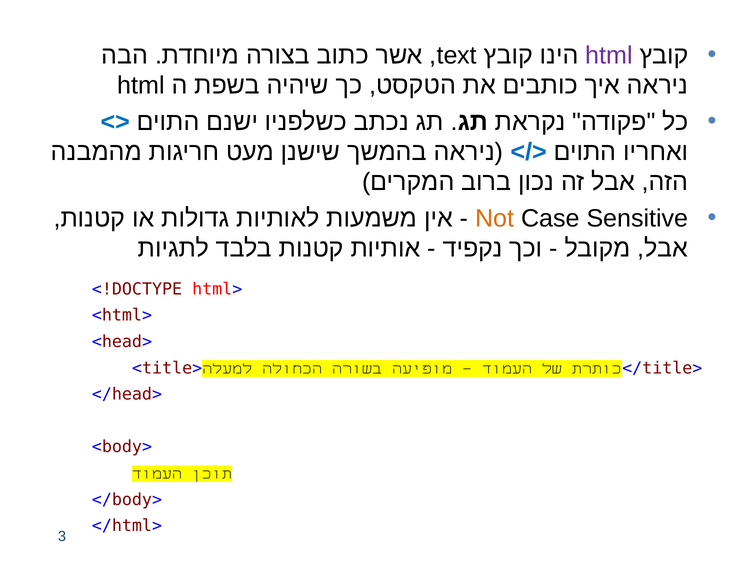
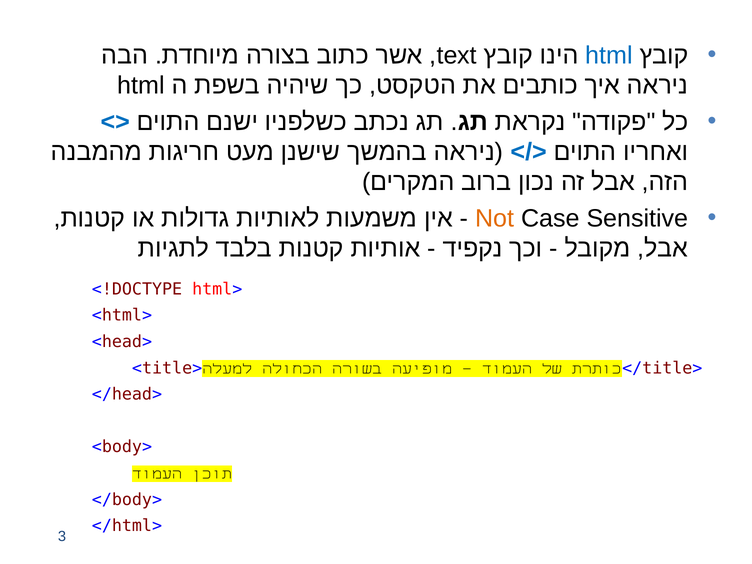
html at (609, 56) colour: purple -> blue
